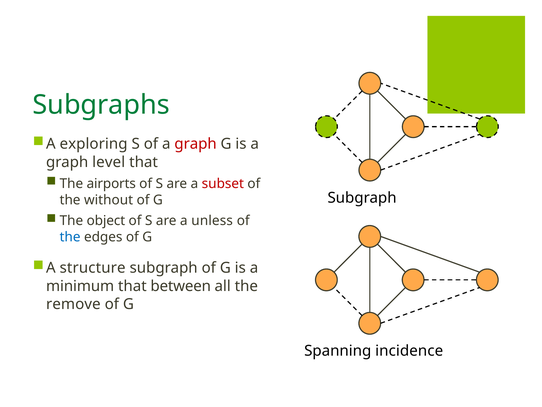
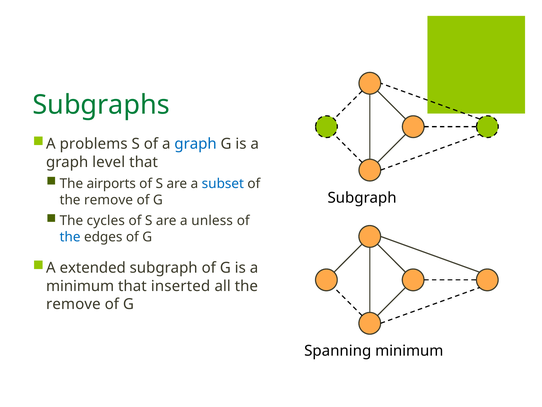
exploring: exploring -> problems
graph at (196, 144) colour: red -> blue
subset colour: red -> blue
without at (109, 200): without -> remove
object: object -> cycles
structure: structure -> extended
between: between -> inserted
Spanning incidence: incidence -> minimum
